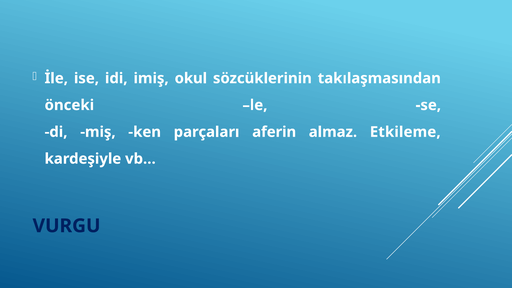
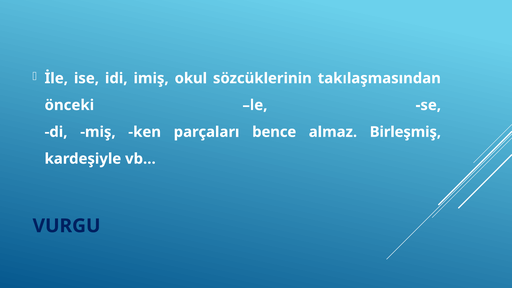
aferin: aferin -> bence
Etkileme: Etkileme -> Birleşmiş
